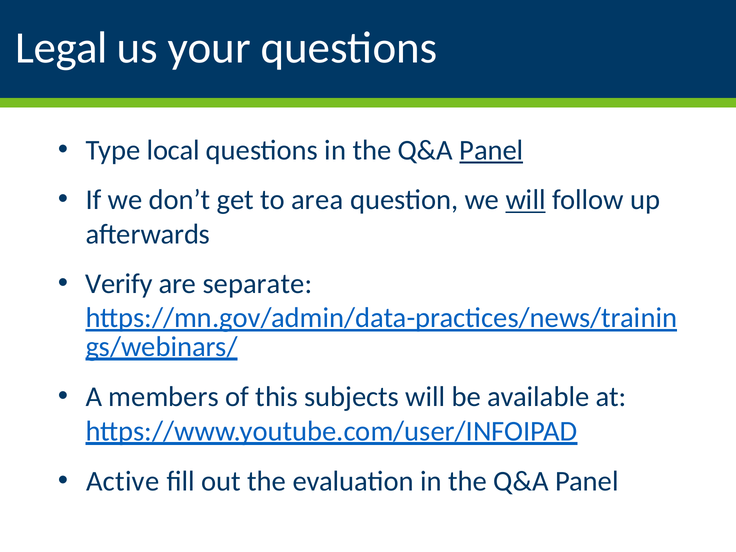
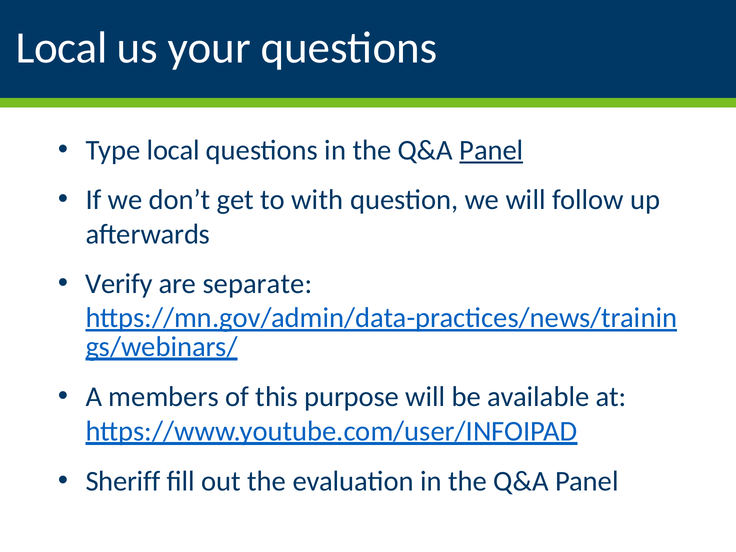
Legal at (61, 48): Legal -> Local
area: area -> with
will at (526, 200) underline: present -> none
subjects: subjects -> purpose
Active: Active -> Sheriff
